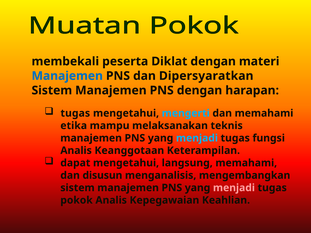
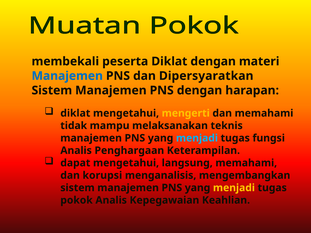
tugas at (75, 113): tugas -> diklat
mengerti colour: light blue -> yellow
etika: etika -> tidak
Keanggotaan: Keanggotaan -> Penghargaan
disusun: disusun -> korupsi
menjadi at (234, 188) colour: pink -> yellow
